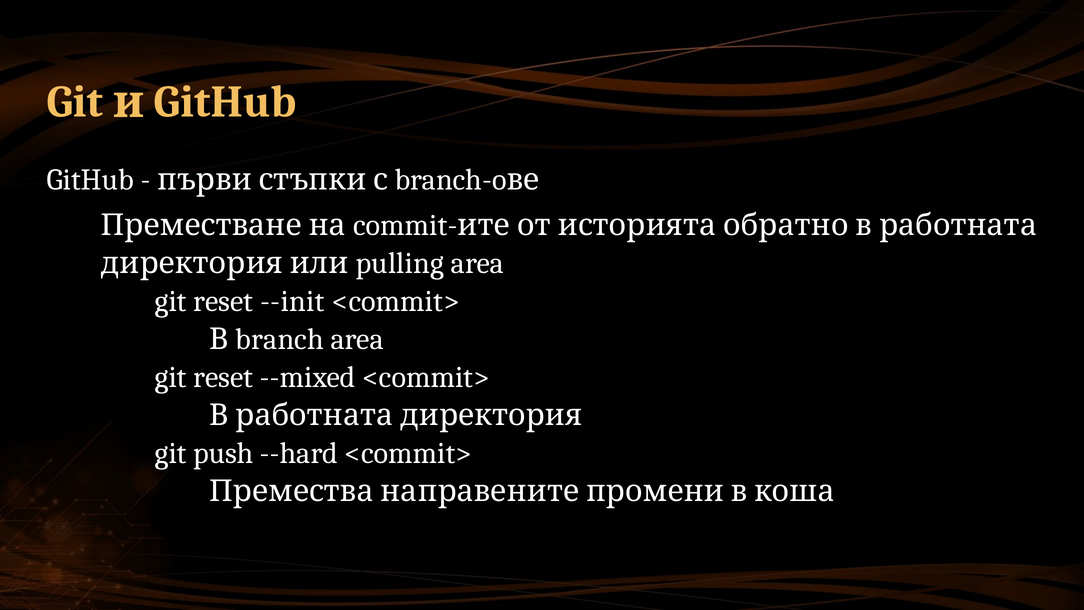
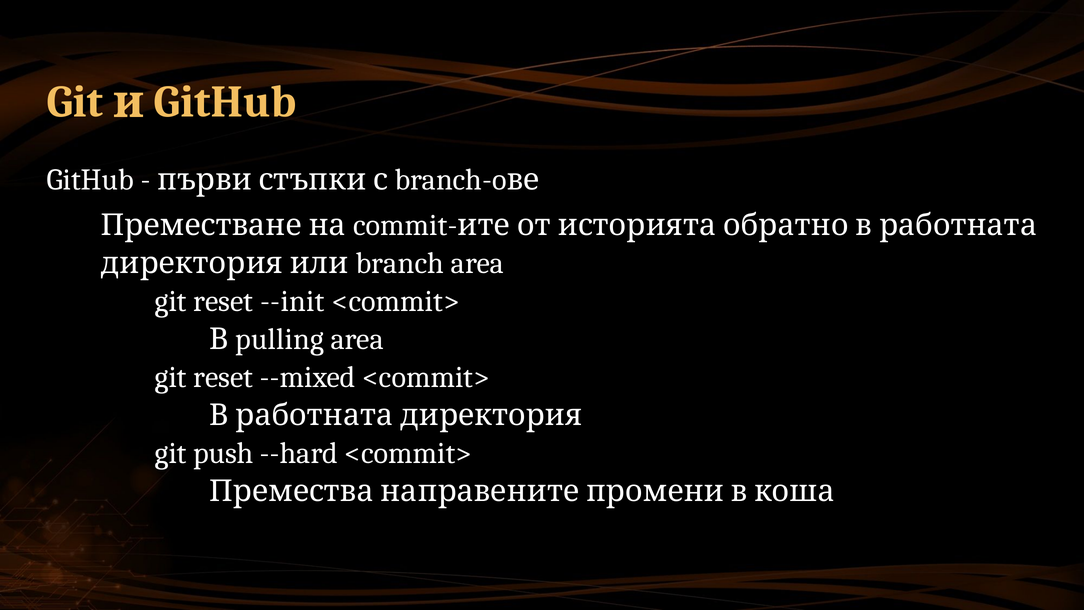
pulling: pulling -> branch
branch: branch -> pulling
